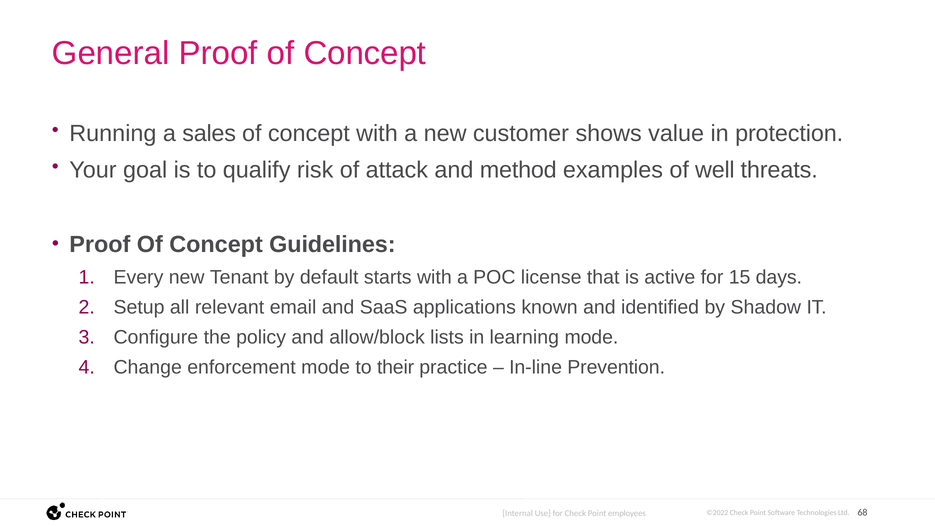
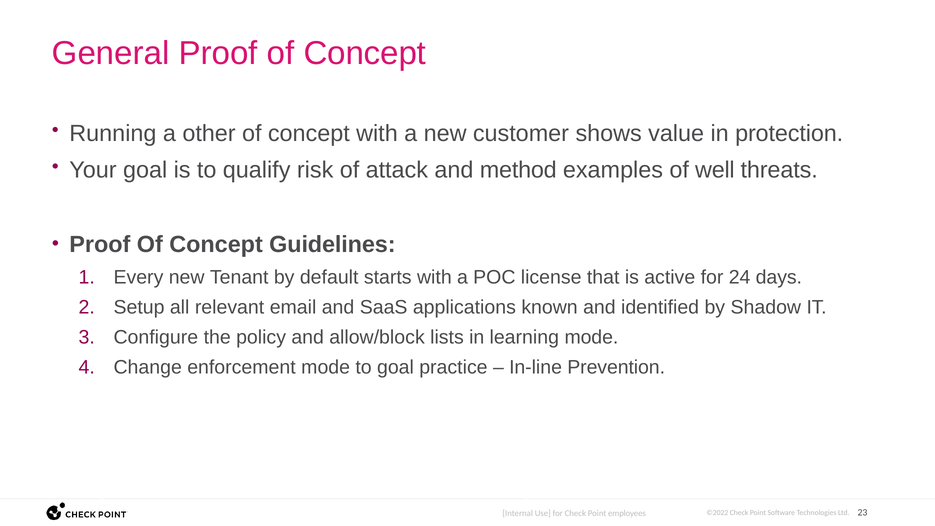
sales: sales -> other
15: 15 -> 24
to their: their -> goal
68: 68 -> 23
